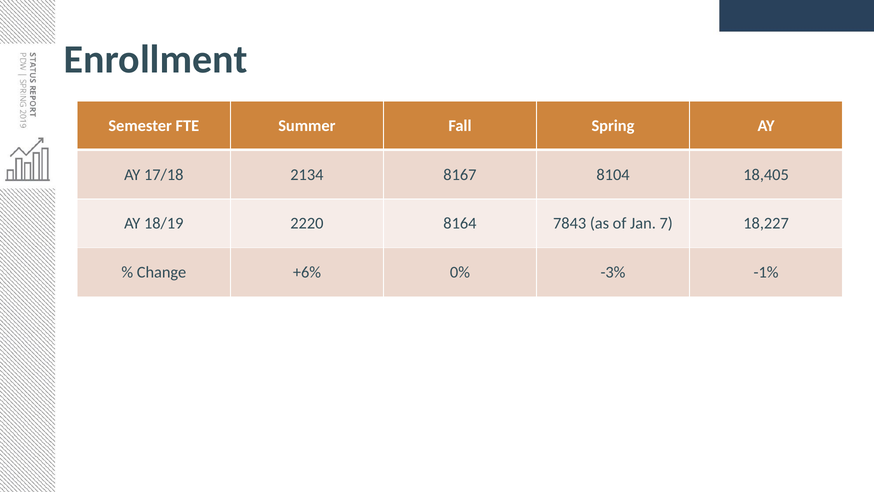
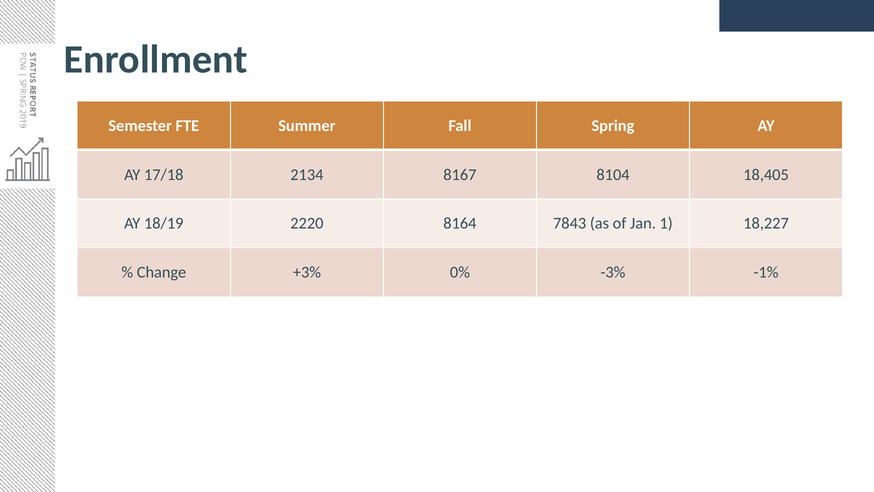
7: 7 -> 1
+6%: +6% -> +3%
